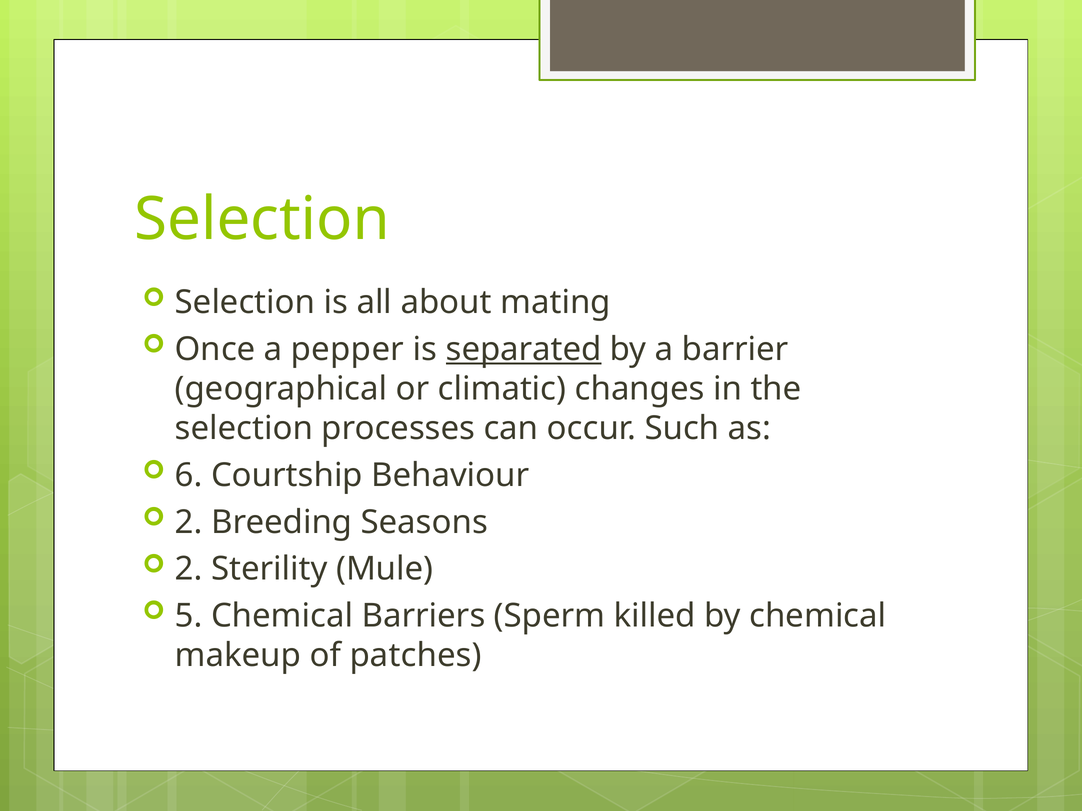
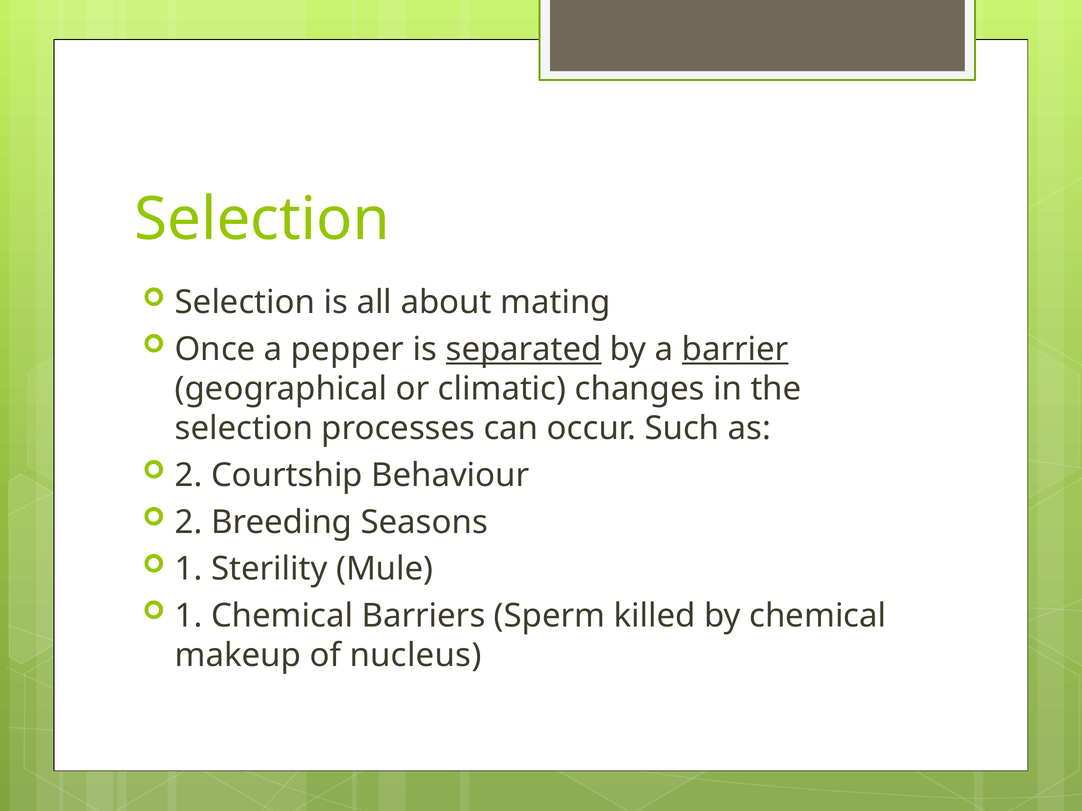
barrier underline: none -> present
6 at (189, 476): 6 -> 2
2 at (189, 569): 2 -> 1
5 at (189, 616): 5 -> 1
patches: patches -> nucleus
